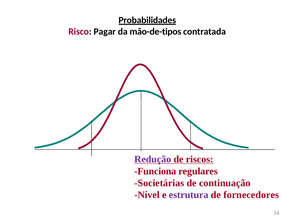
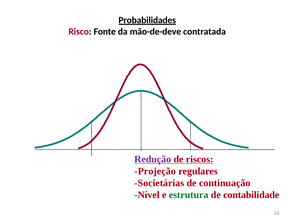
Pagar: Pagar -> Fonte
mão-de-tipos: mão-de-tipos -> mão-de-deve
Funciona: Funciona -> Projeção
estrutura colour: purple -> green
fornecedores: fornecedores -> contabilidade
